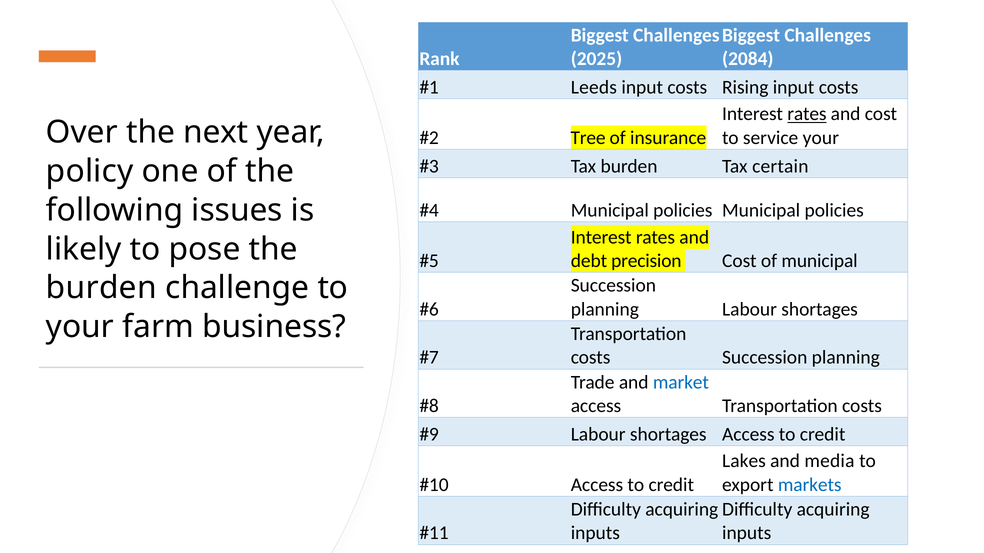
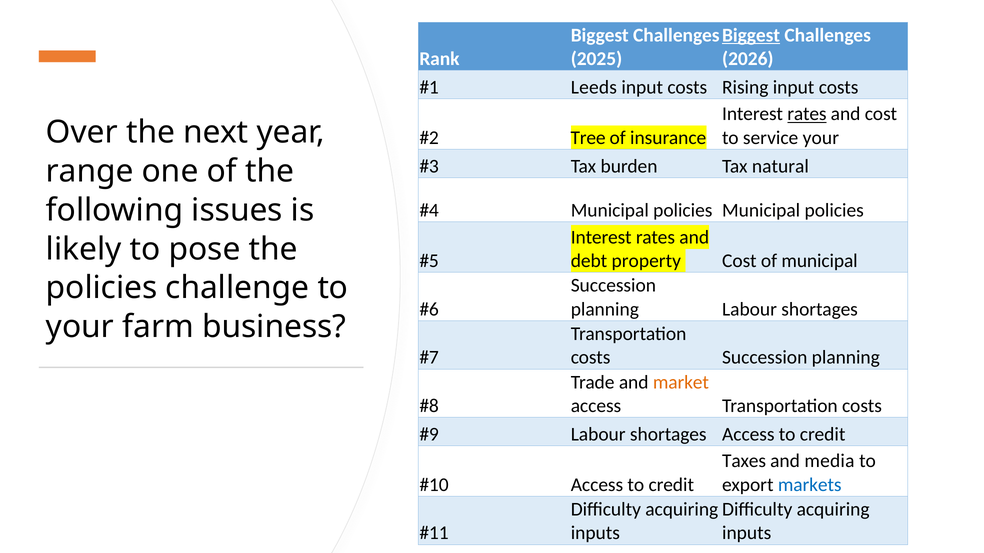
Biggest at (751, 35) underline: none -> present
2084: 2084 -> 2026
certain: certain -> natural
policy: policy -> range
precision: precision -> property
burden at (101, 288): burden -> policies
market colour: blue -> orange
Lakes: Lakes -> Taxes
